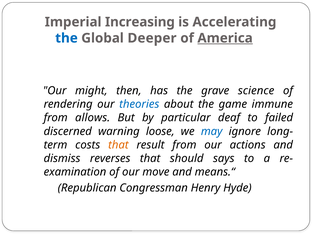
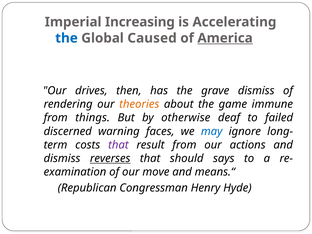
Deeper: Deeper -> Caused
might: might -> drives
grave science: science -> dismiss
theories colour: blue -> orange
allows: allows -> things
particular: particular -> otherwise
loose: loose -> faces
that at (118, 145) colour: orange -> purple
reverses underline: none -> present
